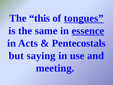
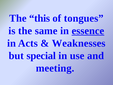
tongues underline: present -> none
Pentecostals: Pentecostals -> Weaknesses
saying: saying -> special
